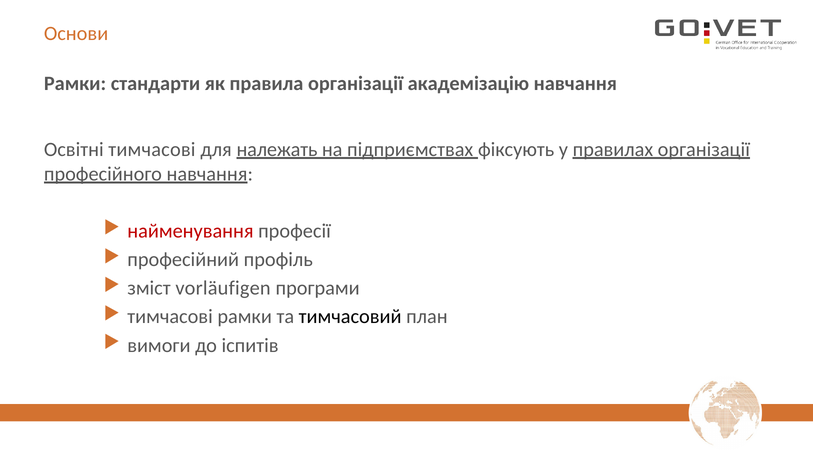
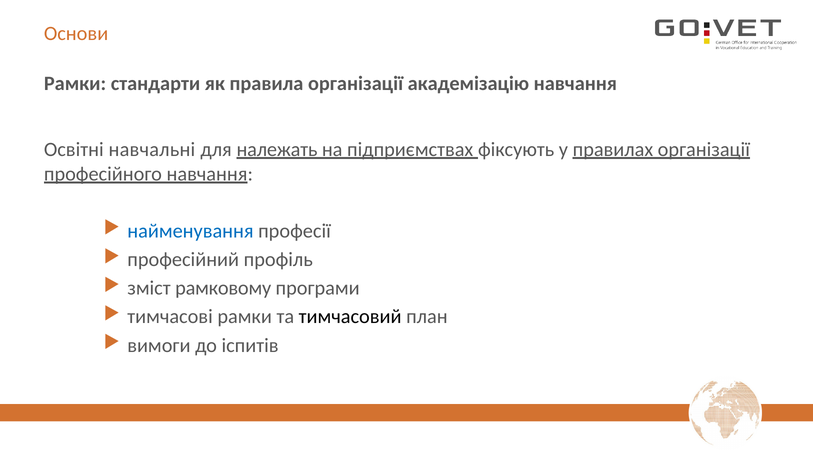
Освітні тимчасові: тимчасові -> навчальні
найменування colour: red -> blue
vorläufigen: vorläufigen -> рамковому
